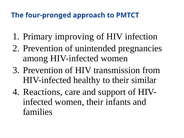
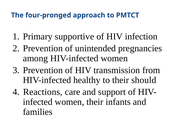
improving: improving -> supportive
similar: similar -> should
